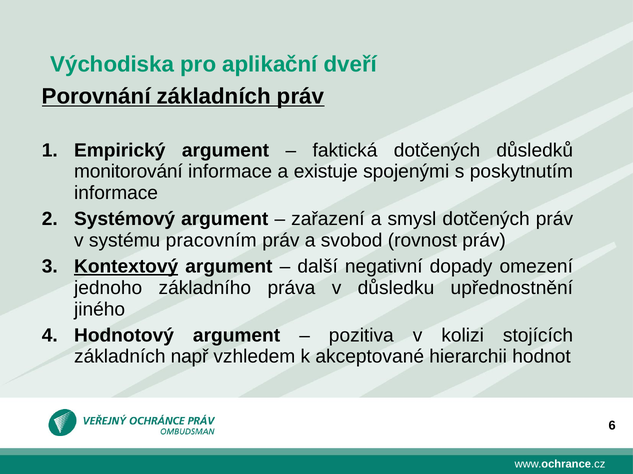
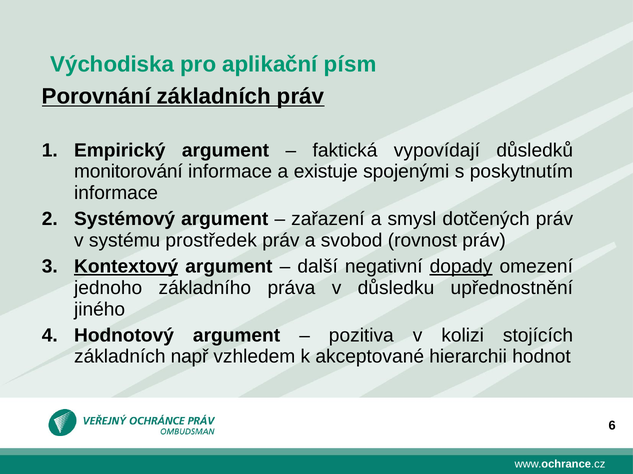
dveří: dveří -> písm
faktická dotčených: dotčených -> vypovídají
pracovním: pracovním -> prostředek
dopady underline: none -> present
